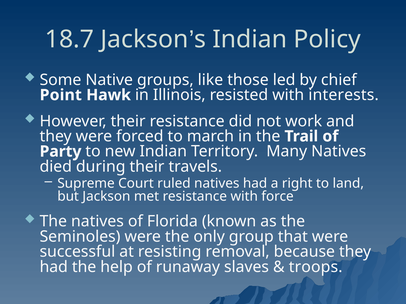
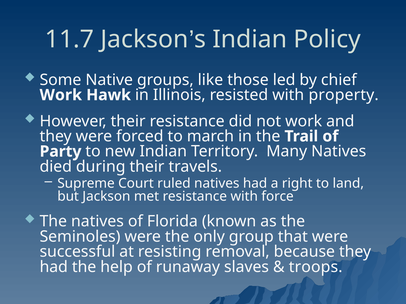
18.7: 18.7 -> 11.7
Point at (61, 95): Point -> Work
interests: interests -> property
